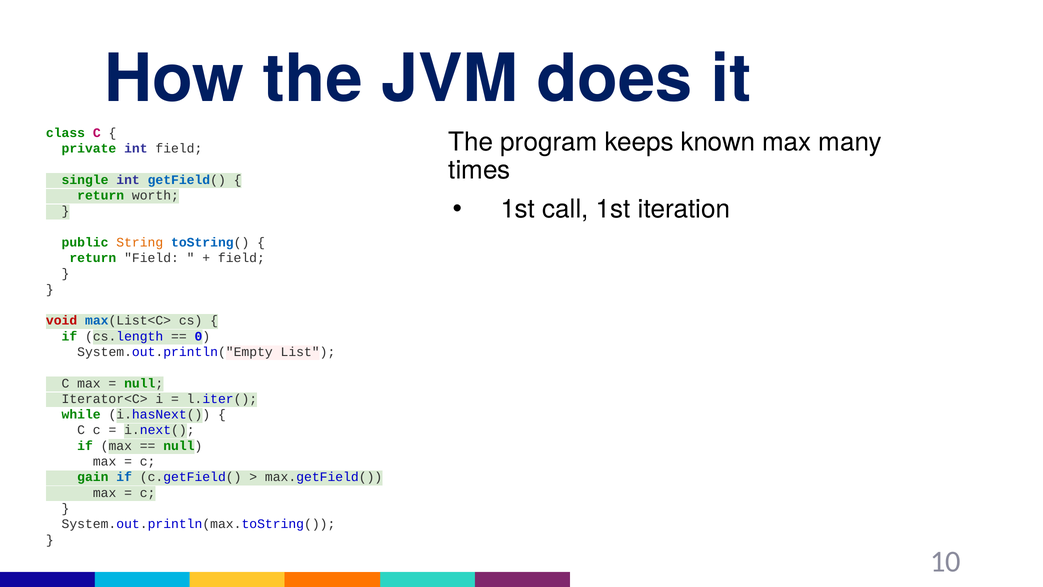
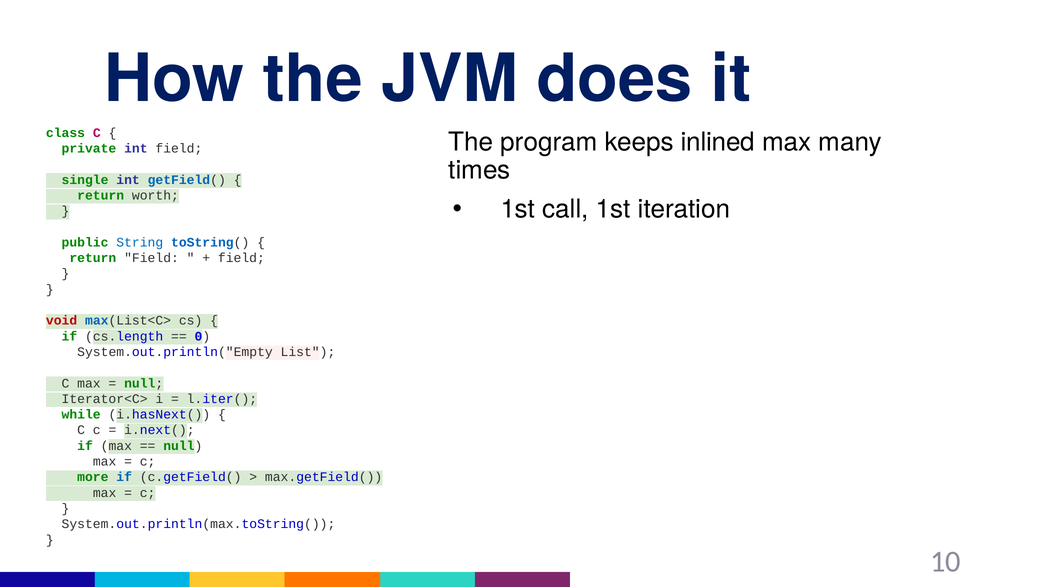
known: known -> inlined
String colour: orange -> blue
gain: gain -> more
